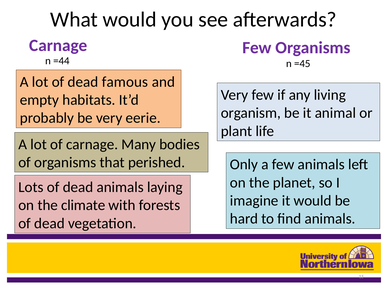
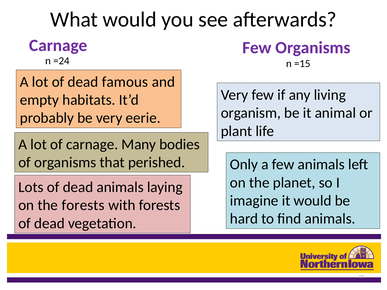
=44: =44 -> =24
=45: =45 -> =15
the climate: climate -> forests
